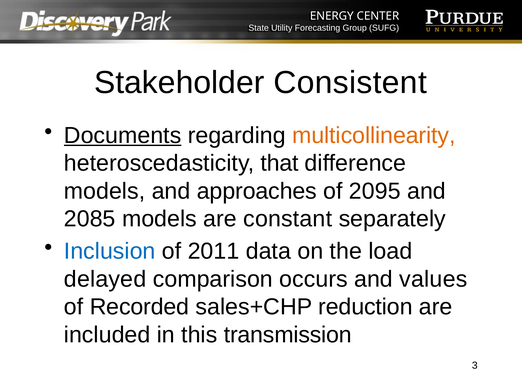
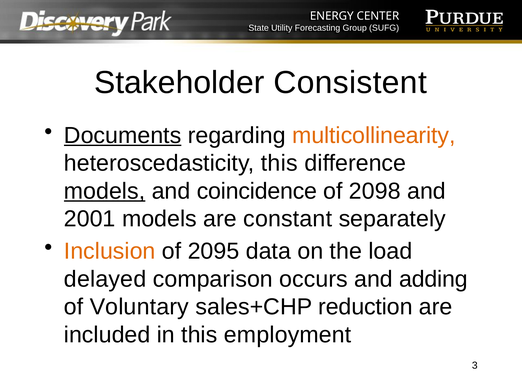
heteroscedasticity that: that -> this
models at (105, 191) underline: none -> present
approaches: approaches -> coincidence
2095: 2095 -> 2098
2085: 2085 -> 2001
Inclusion colour: blue -> orange
2011: 2011 -> 2095
values: values -> adding
Recorded: Recorded -> Voluntary
transmission: transmission -> employment
